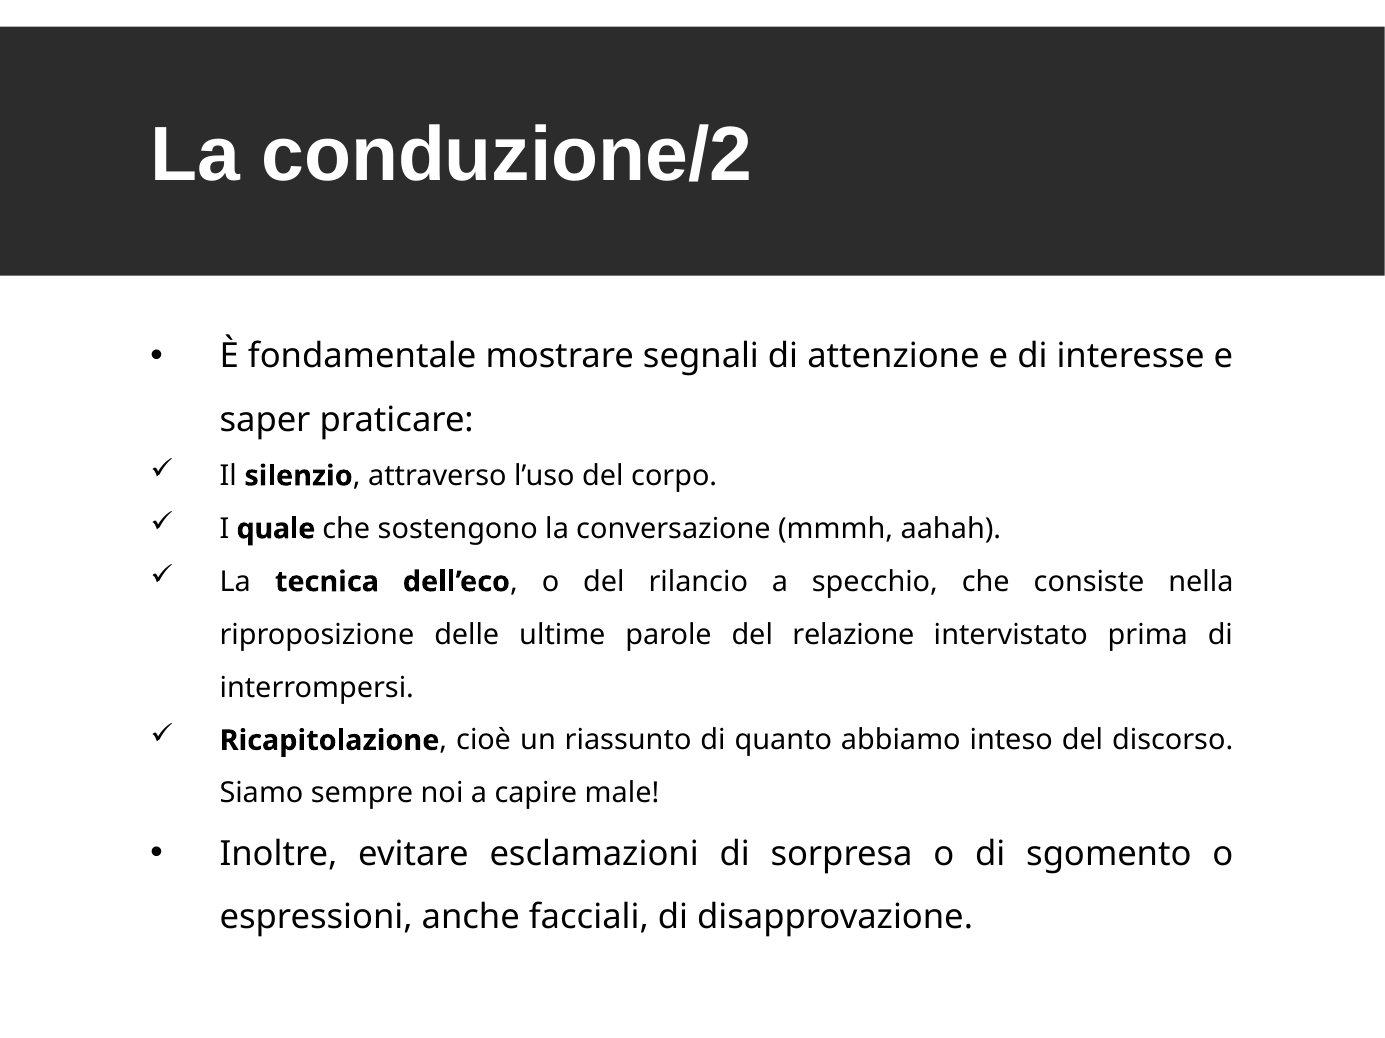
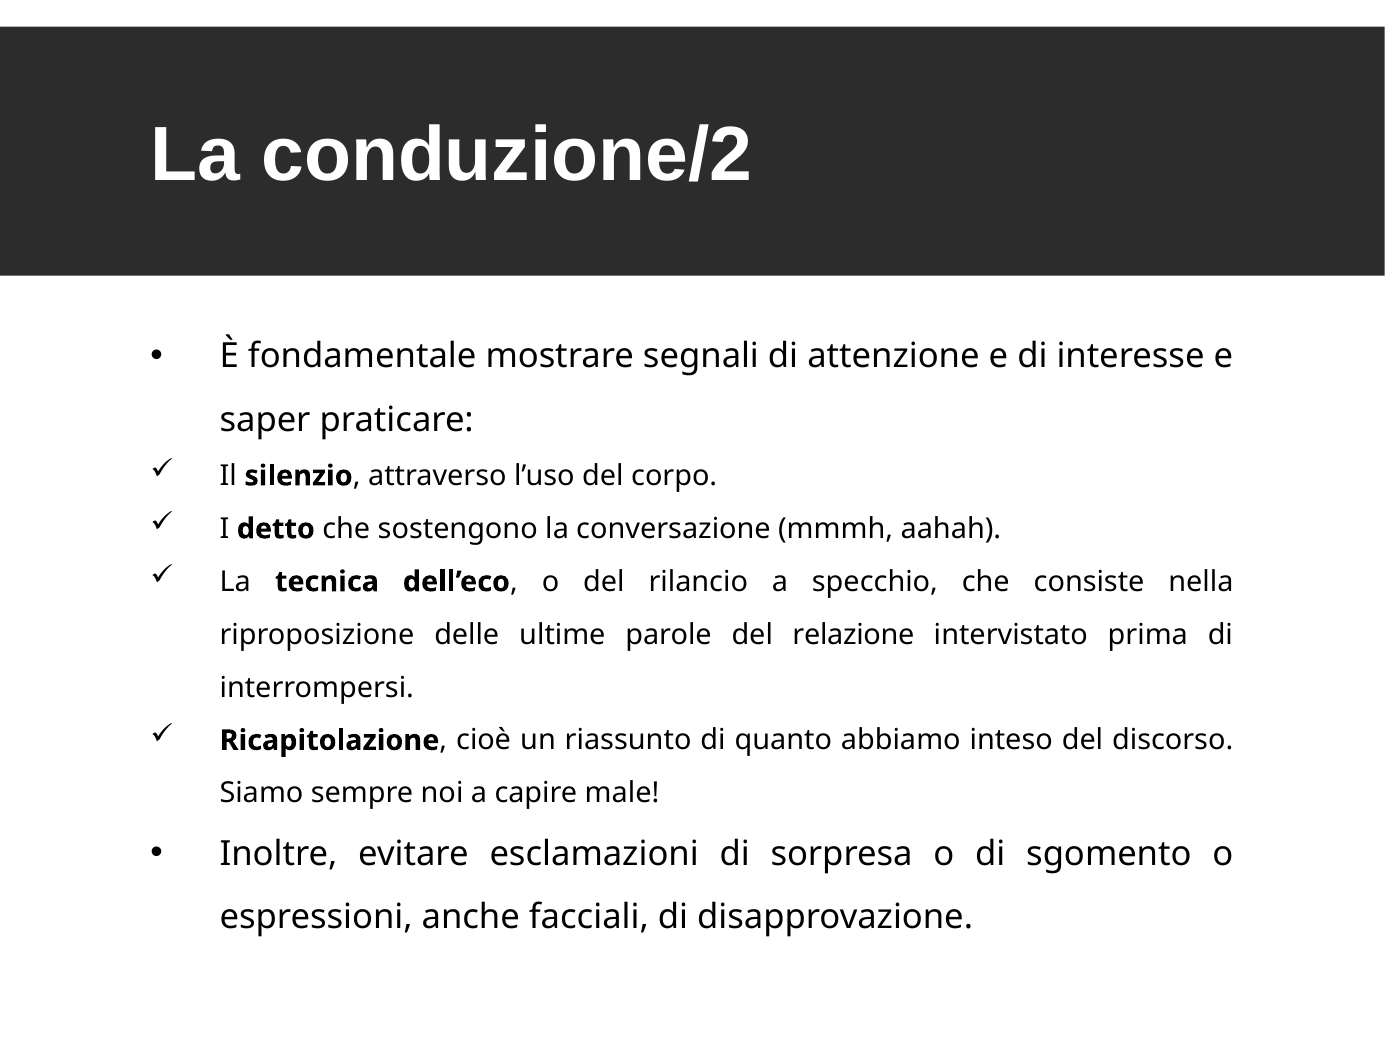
quale: quale -> detto
